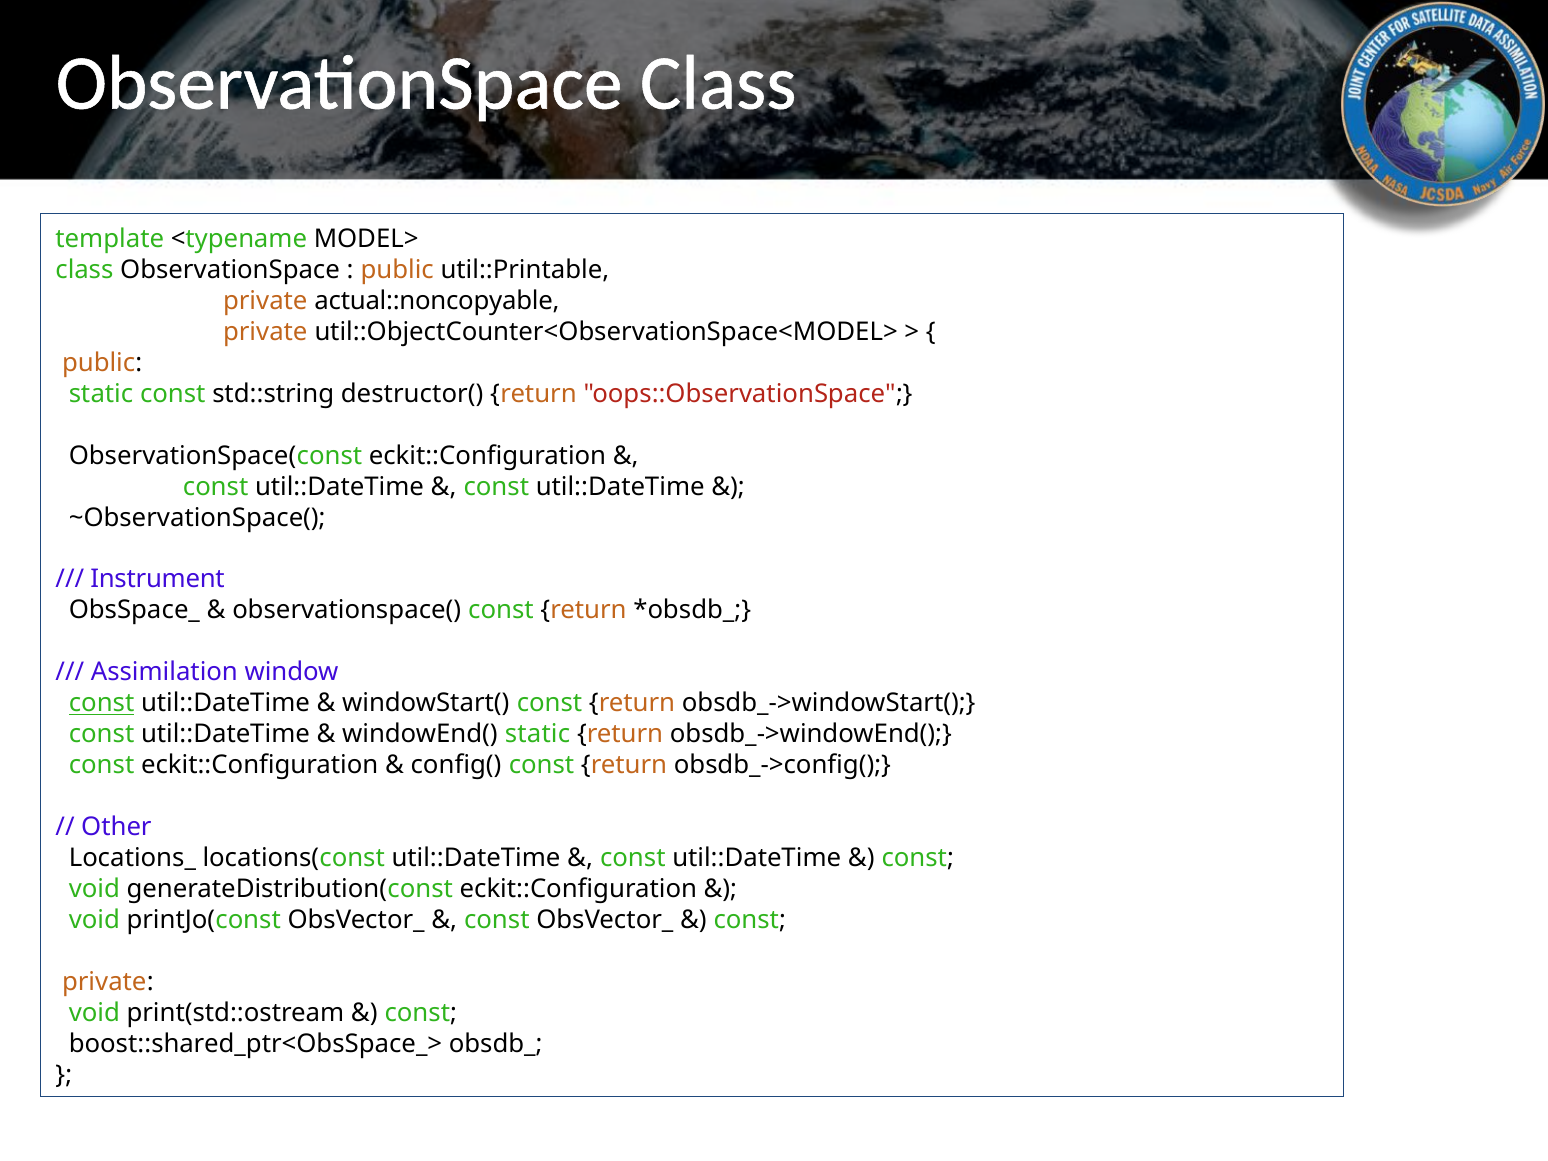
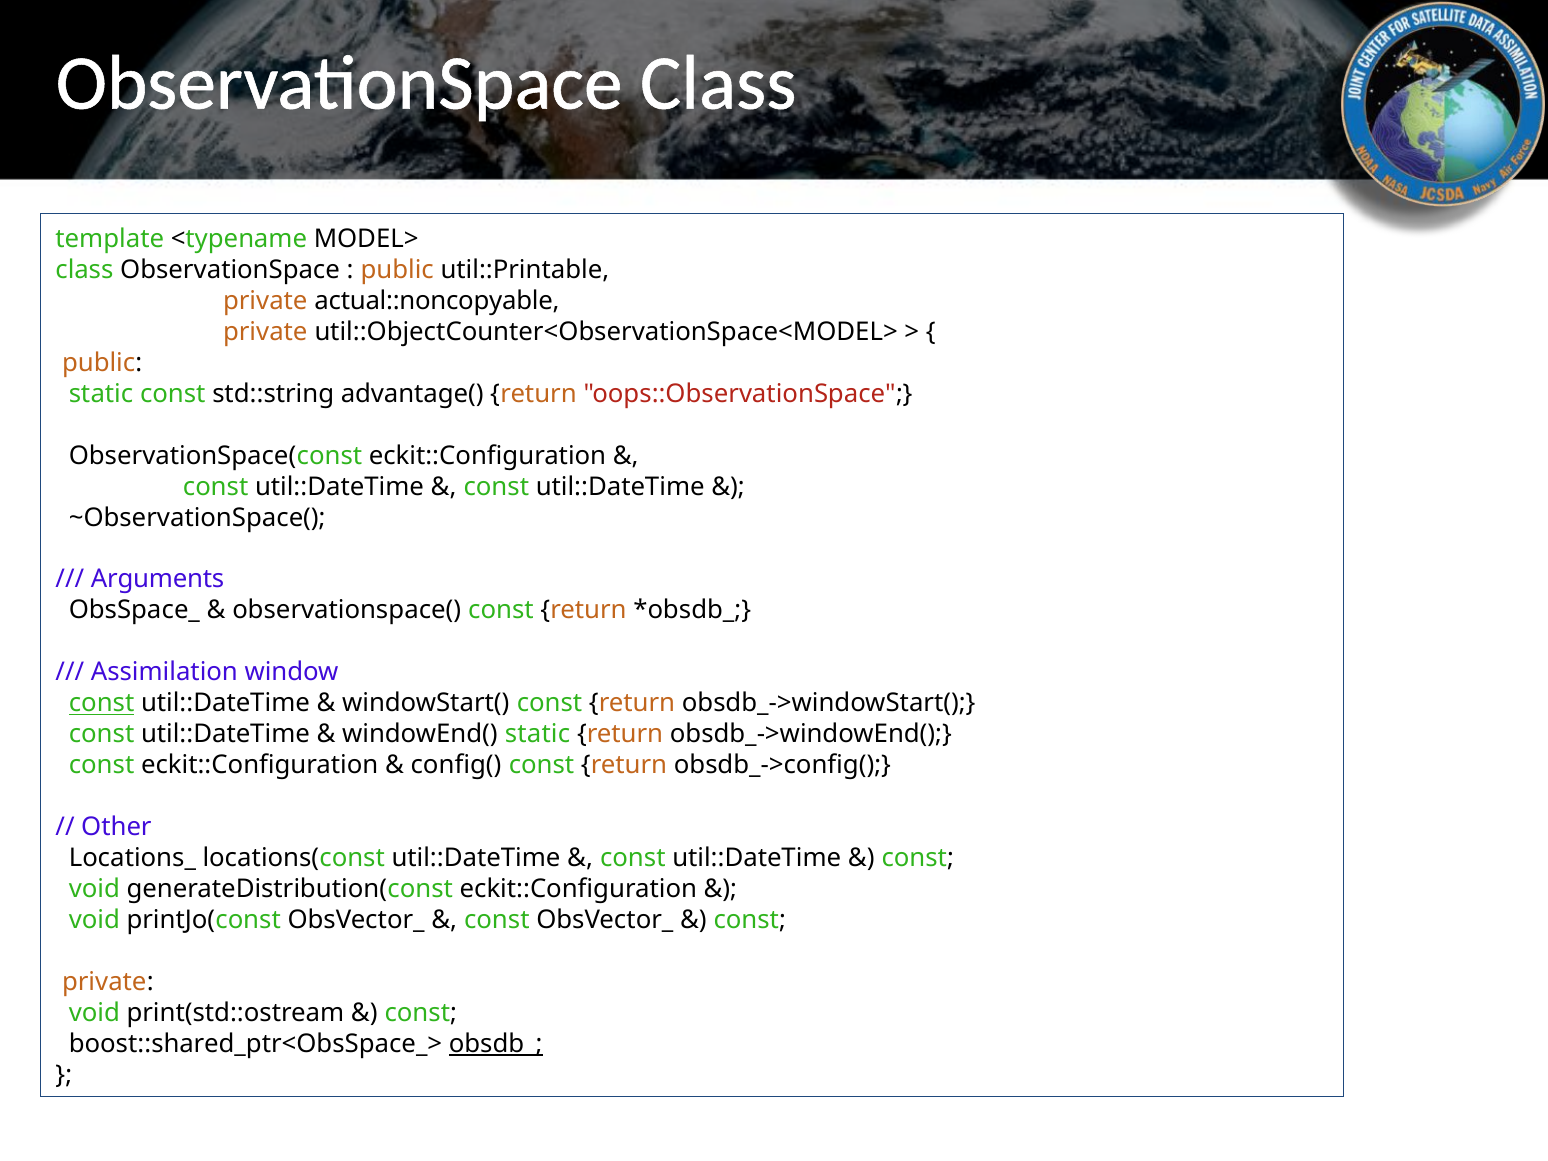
destructor(: destructor( -> advantage(
Instrument: Instrument -> Arguments
obsdb_ underline: none -> present
